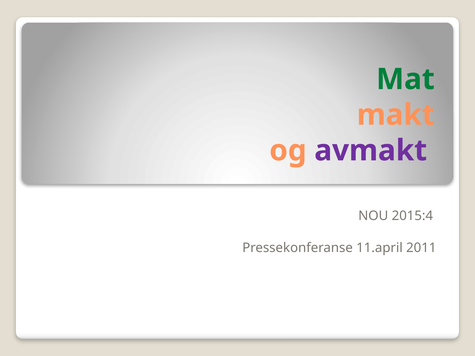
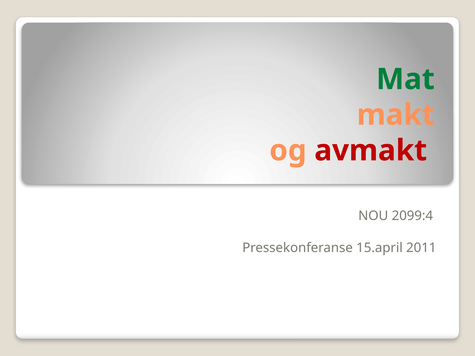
avmakt colour: purple -> red
2015:4: 2015:4 -> 2099:4
11.april: 11.april -> 15.april
